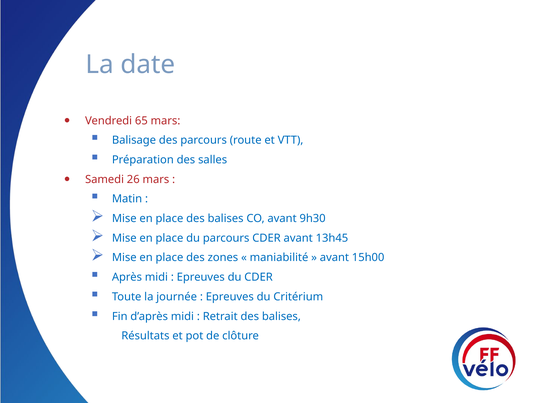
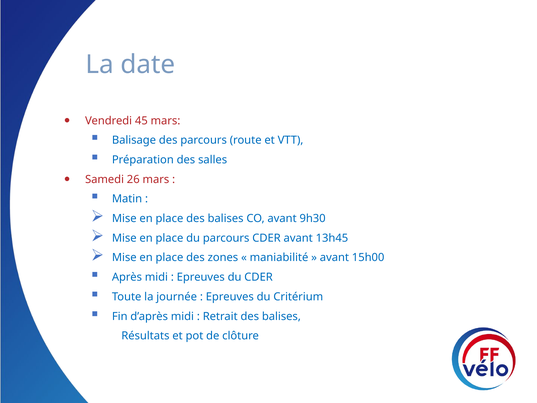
65: 65 -> 45
